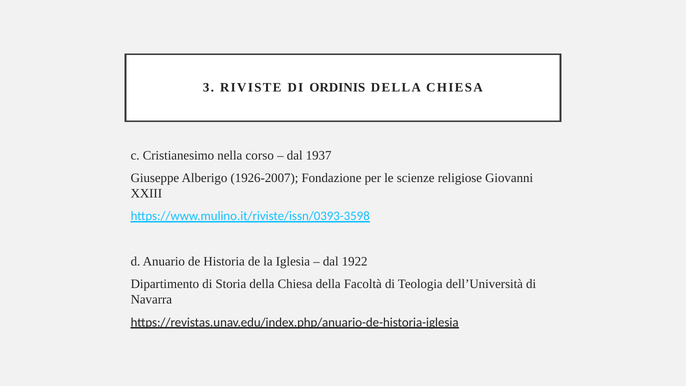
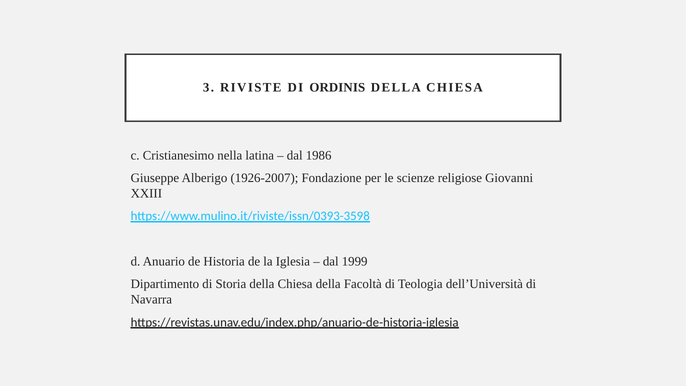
corso: corso -> latina
1937: 1937 -> 1986
1922: 1922 -> 1999
